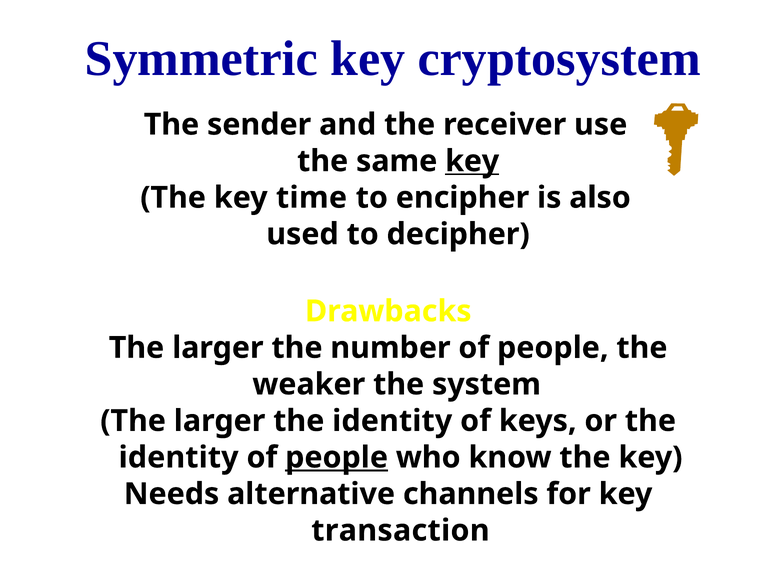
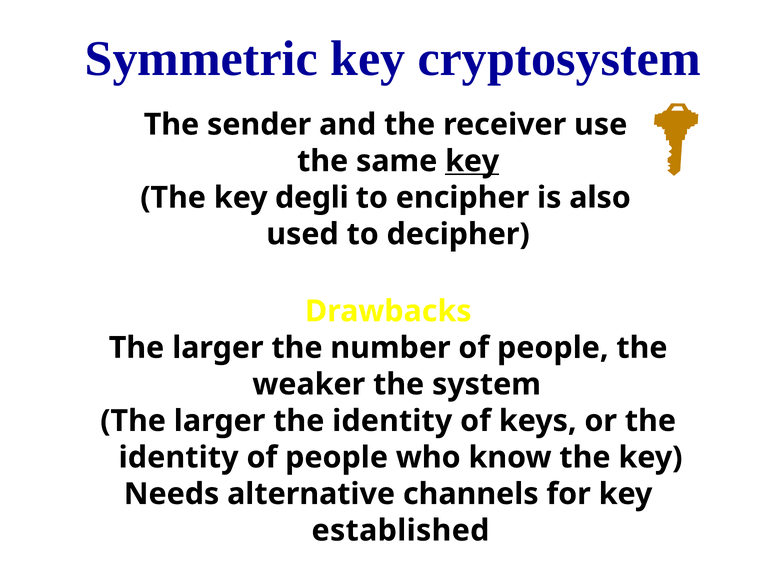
time: time -> degli
people at (337, 458) underline: present -> none
transaction: transaction -> established
